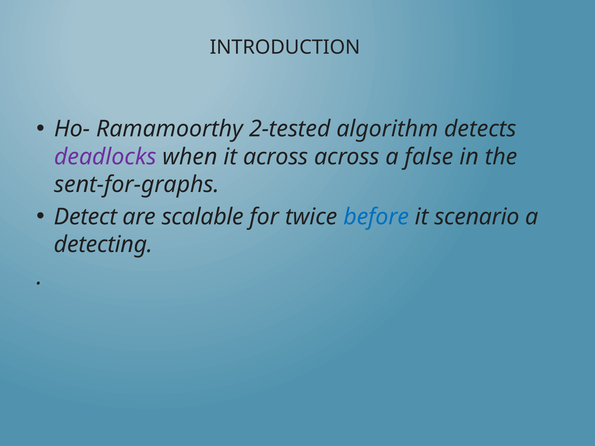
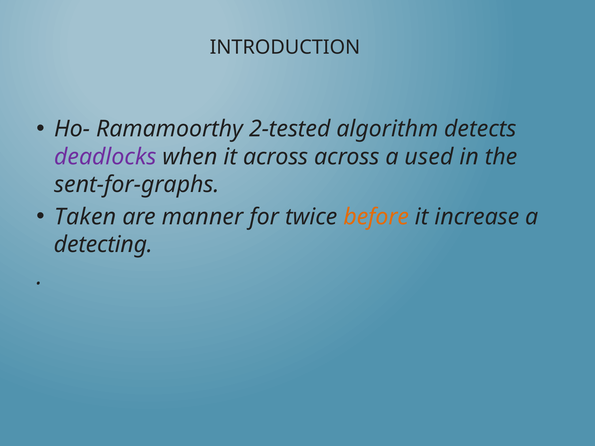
false: false -> used
Detect: Detect -> Taken
scalable: scalable -> manner
before colour: blue -> orange
scenario: scenario -> increase
